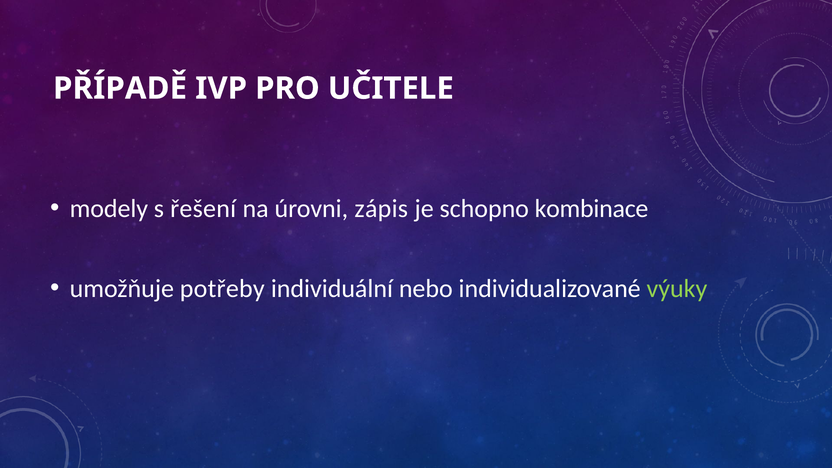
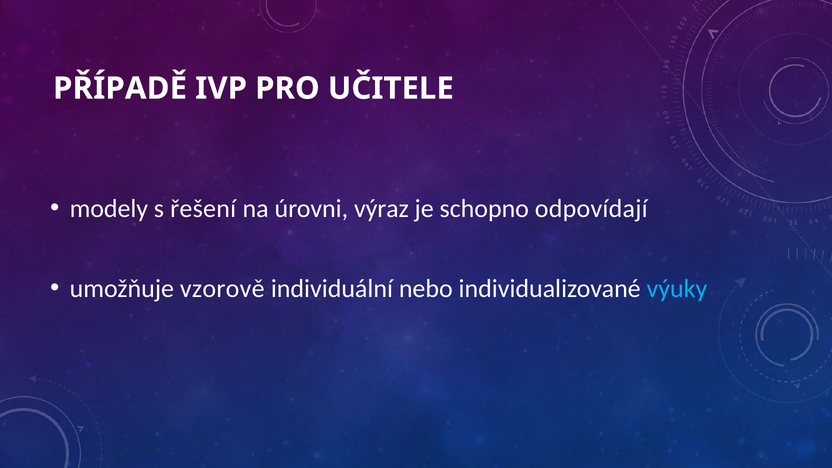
zápis: zápis -> výraz
kombinace: kombinace -> odpovídají
potřeby: potřeby -> vzorově
výuky colour: light green -> light blue
